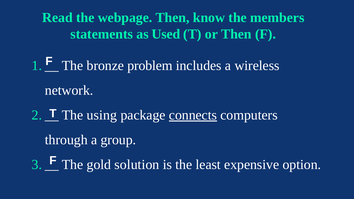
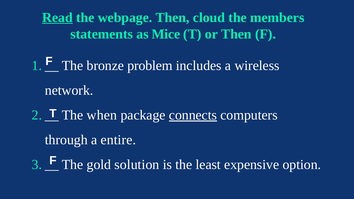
Read underline: none -> present
know: know -> cloud
Used: Used -> Mice
using: using -> when
group: group -> entire
